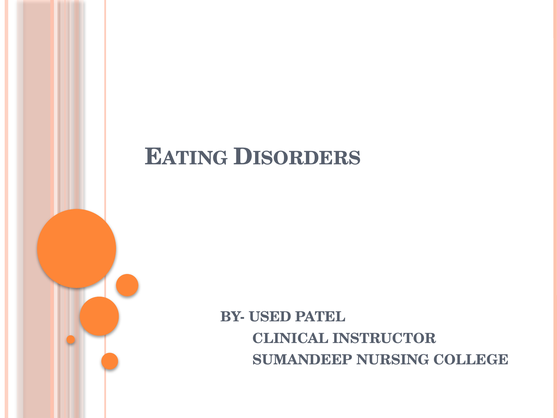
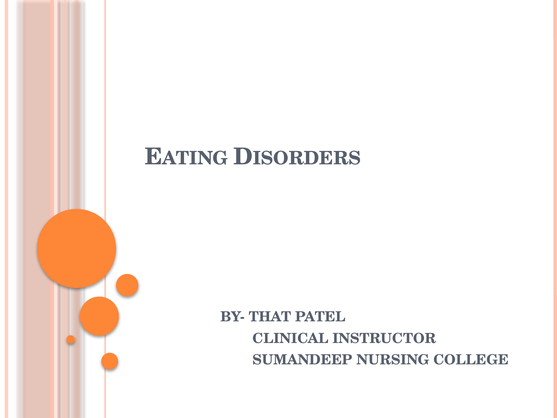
USED: USED -> THAT
